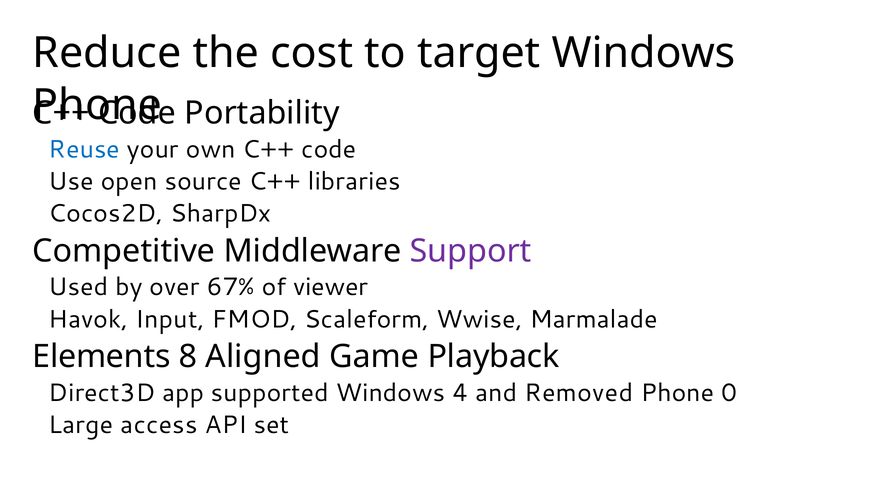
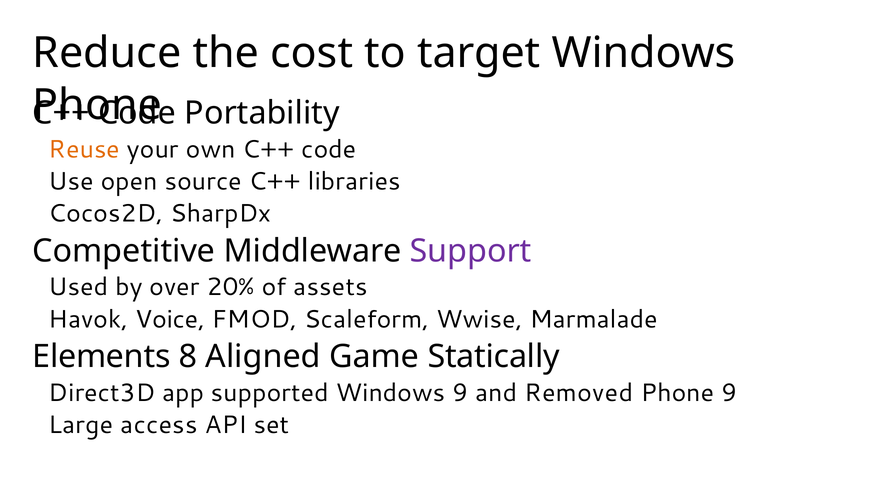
Reuse colour: blue -> orange
67%: 67% -> 20%
viewer: viewer -> assets
Input: Input -> Voice
Playback: Playback -> Statically
Windows 4: 4 -> 9
Phone 0: 0 -> 9
